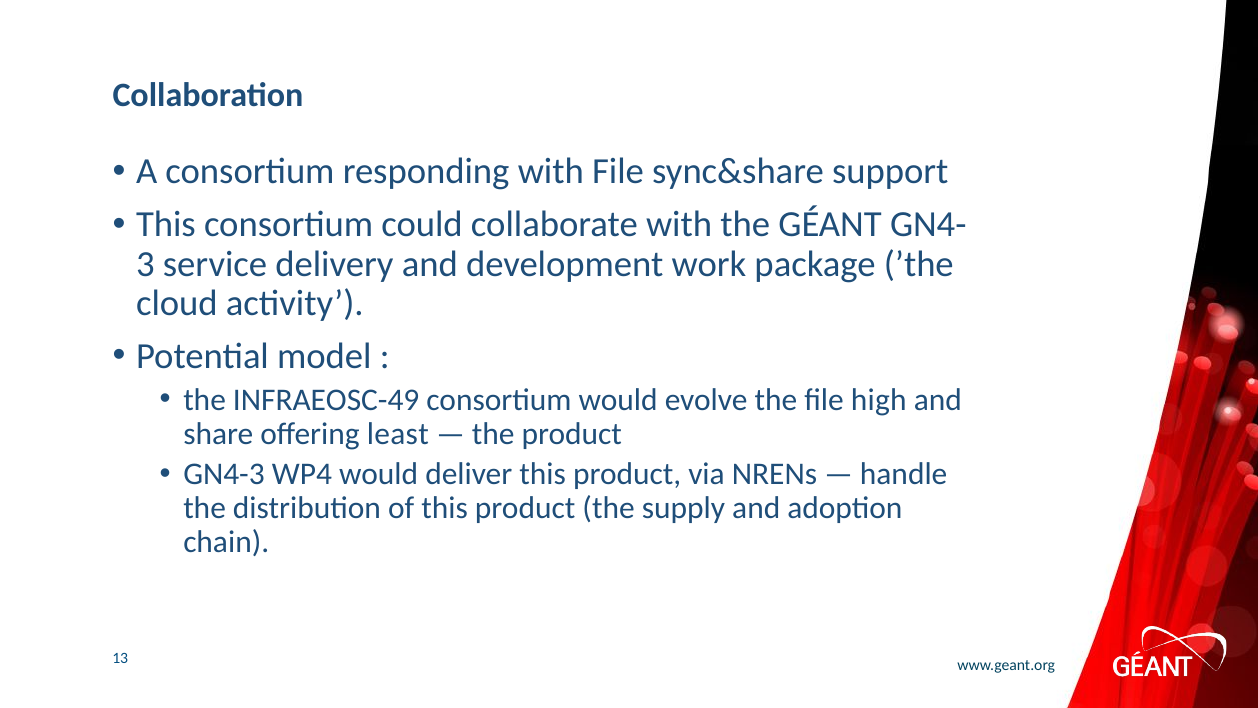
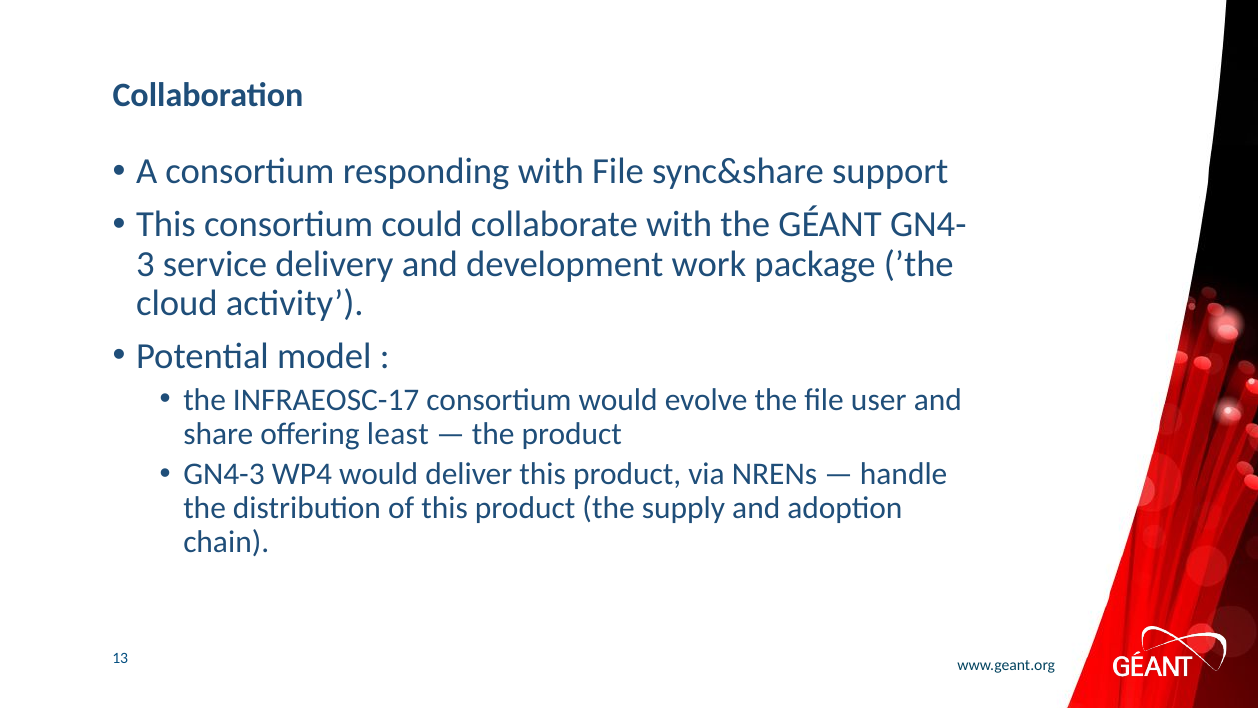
INFRAEOSC-49: INFRAEOSC-49 -> INFRAEOSC-17
high: high -> user
